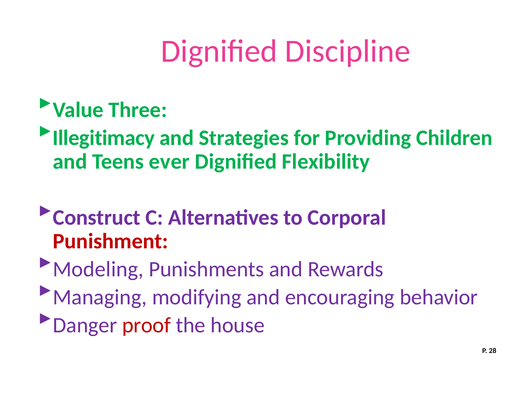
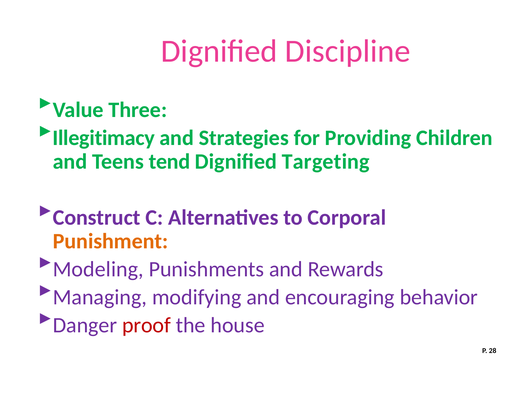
ever: ever -> tend
Flexibility: Flexibility -> Targeting
Punishment colour: red -> orange
